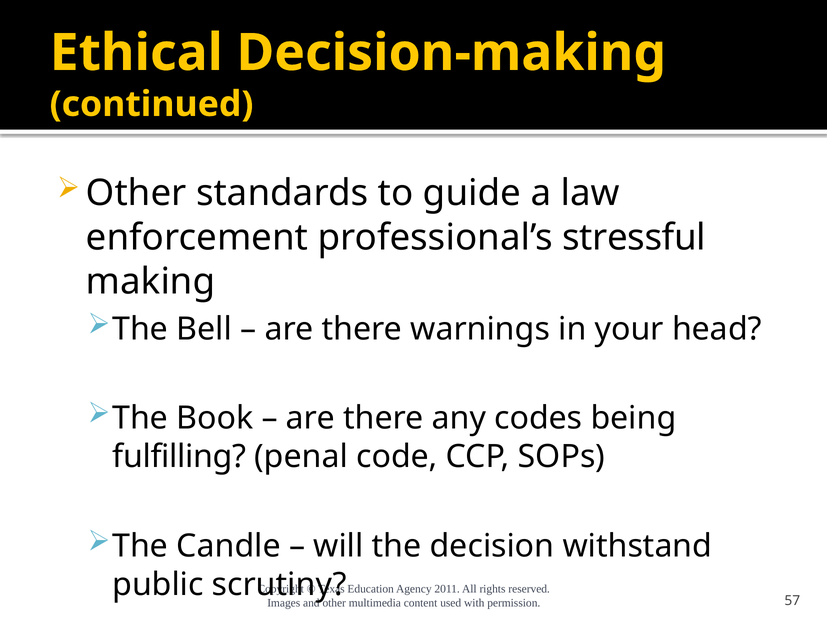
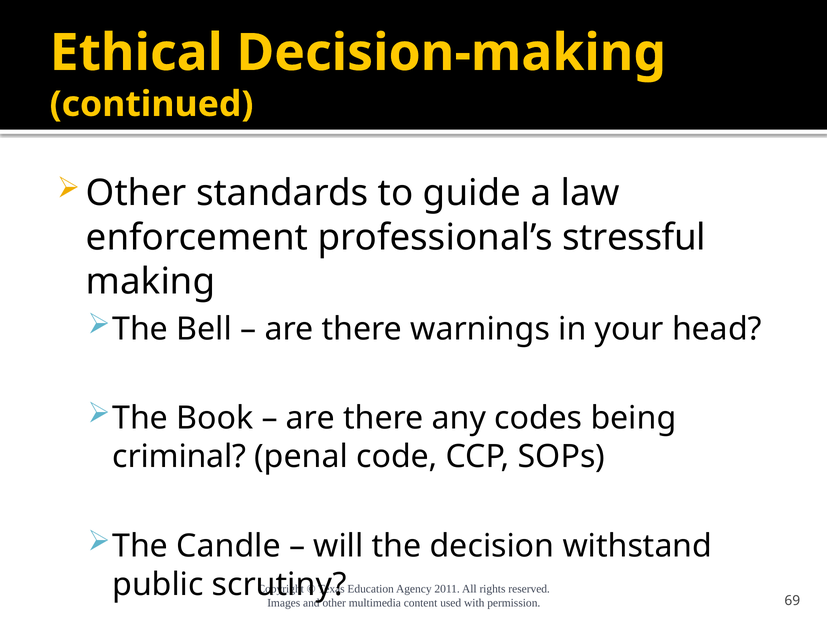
fulfilling: fulfilling -> criminal
57: 57 -> 69
